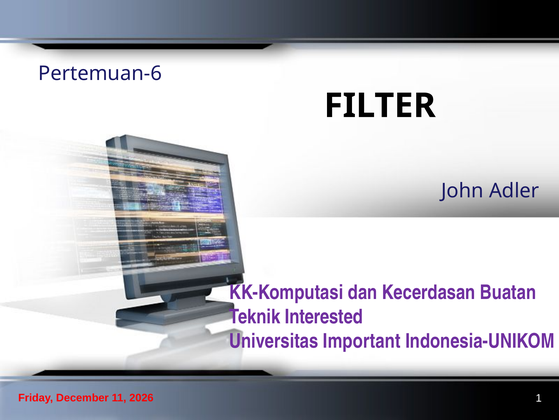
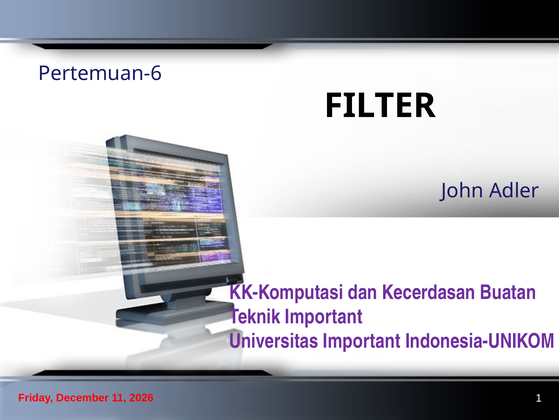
Teknik Interested: Interested -> Important
